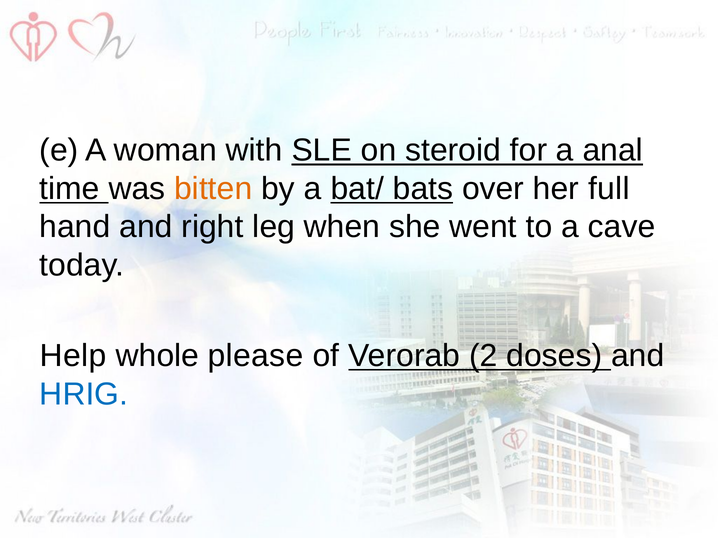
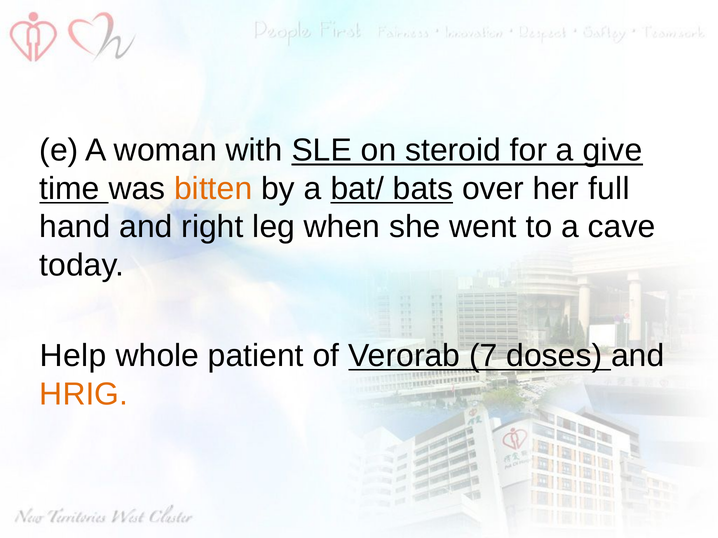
anal: anal -> give
please: please -> patient
2: 2 -> 7
HRIG colour: blue -> orange
